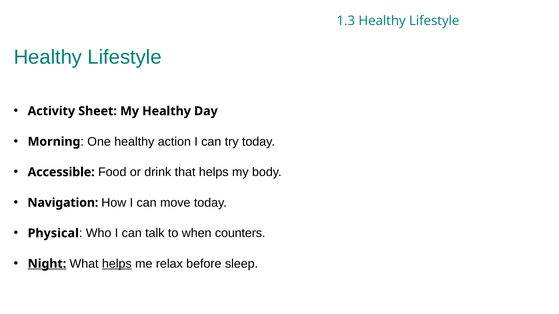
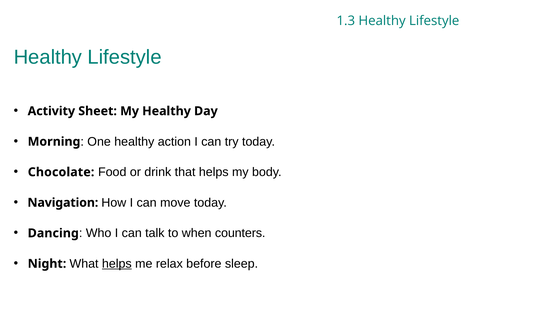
Accessible: Accessible -> Chocolate
Physical: Physical -> Dancing
Night underline: present -> none
